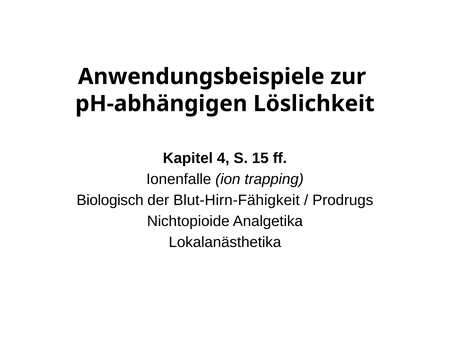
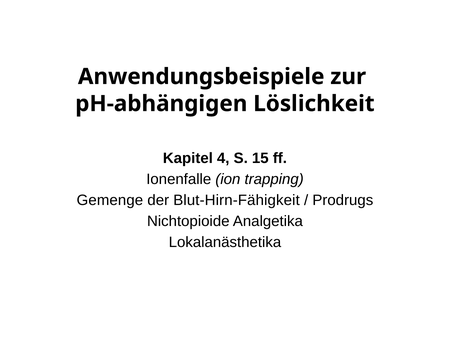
Biologisch: Biologisch -> Gemenge
